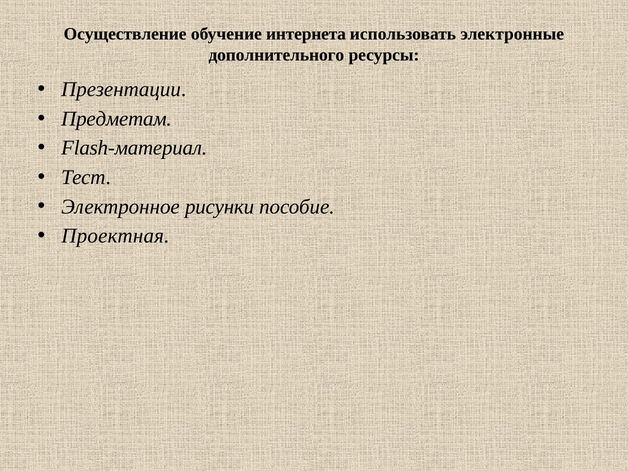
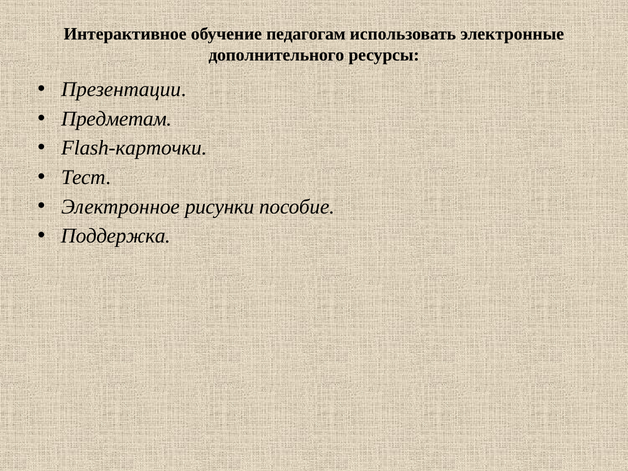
Осуществление: Осуществление -> Интерактивное
интернета: интернета -> педагогам
Flash-материал: Flash-материал -> Flash-карточки
Проектная: Проектная -> Поддержка
